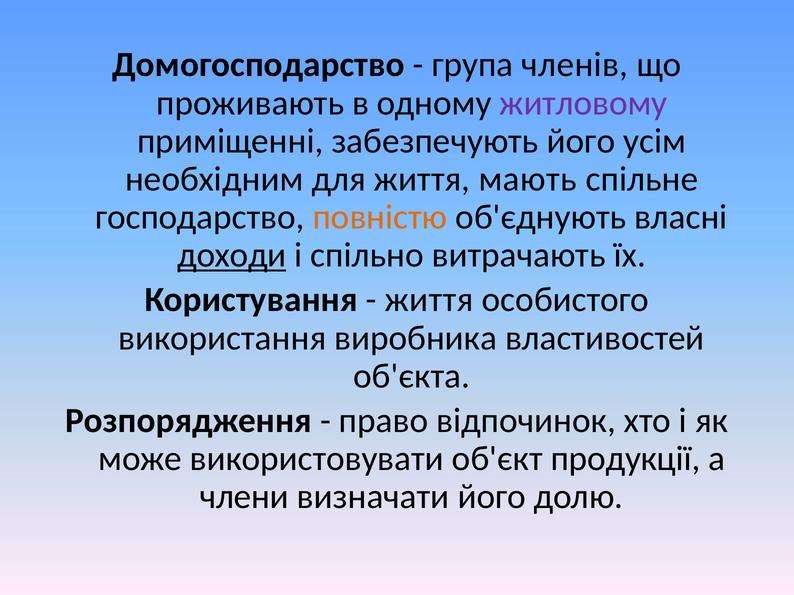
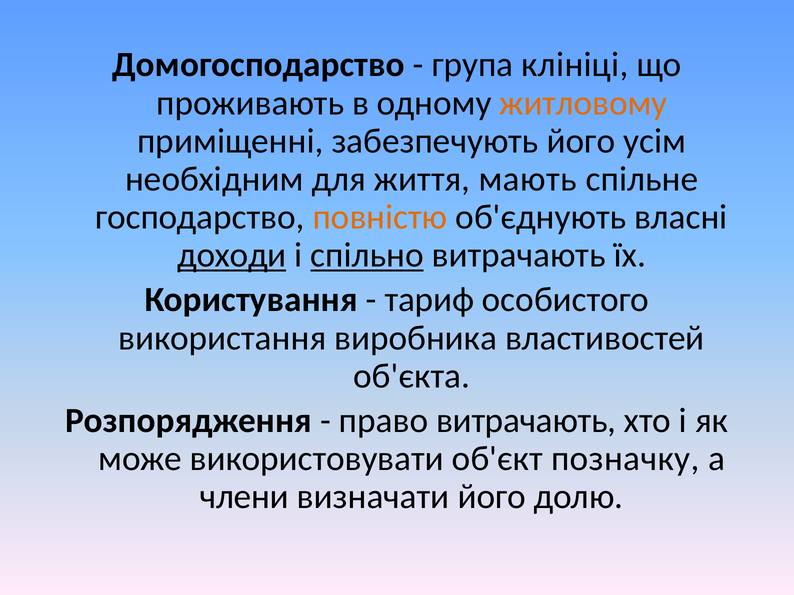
членів: членів -> клініці
житловому colour: purple -> orange
спільно underline: none -> present
життя at (429, 300): життя -> тариф
право відпочинок: відпочинок -> витрачають
продукції: продукції -> позначку
